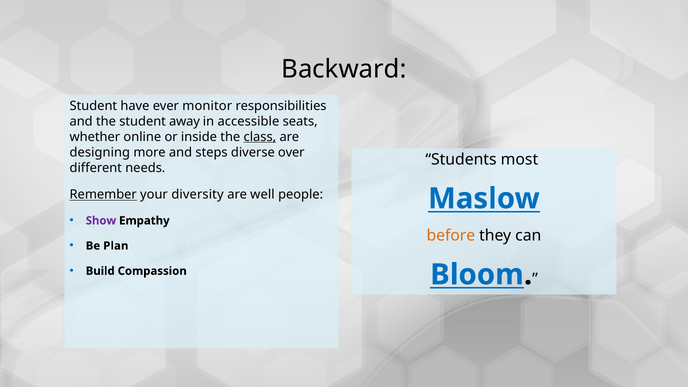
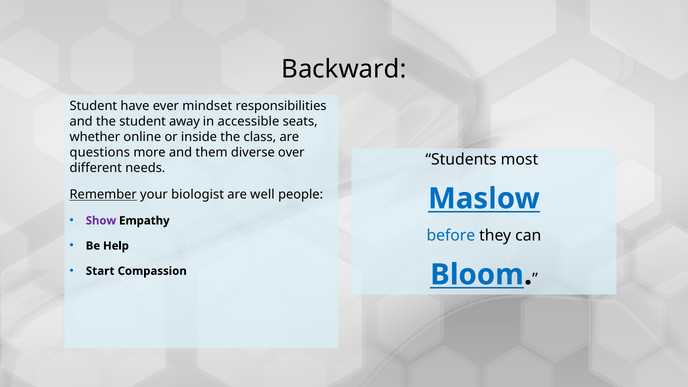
monitor: monitor -> mindset
class underline: present -> none
designing: designing -> questions
steps: steps -> them
diversity: diversity -> biologist
before colour: orange -> blue
Plan: Plan -> Help
Build: Build -> Start
